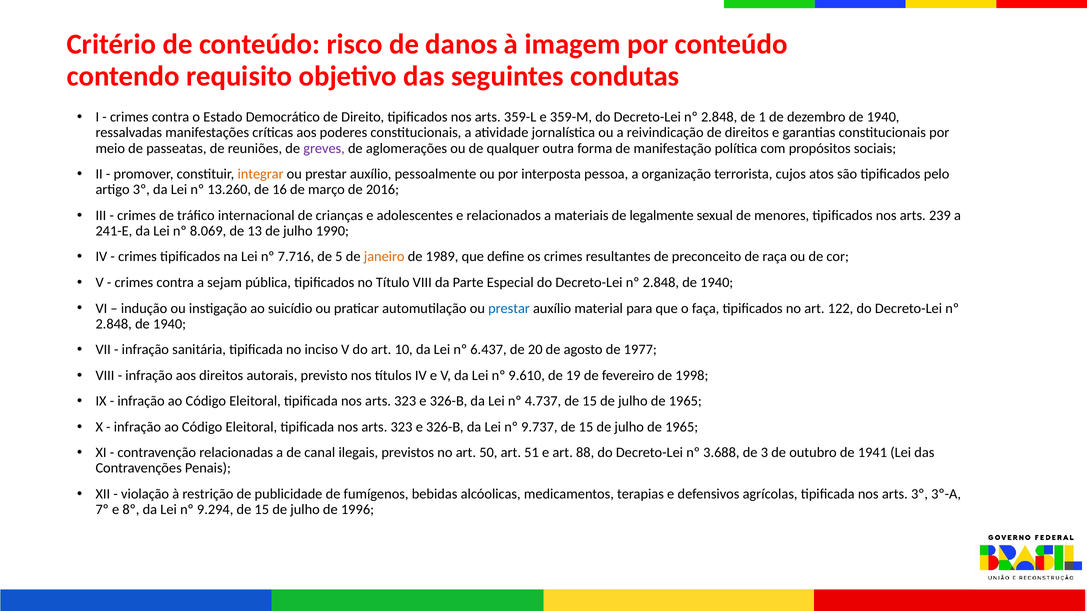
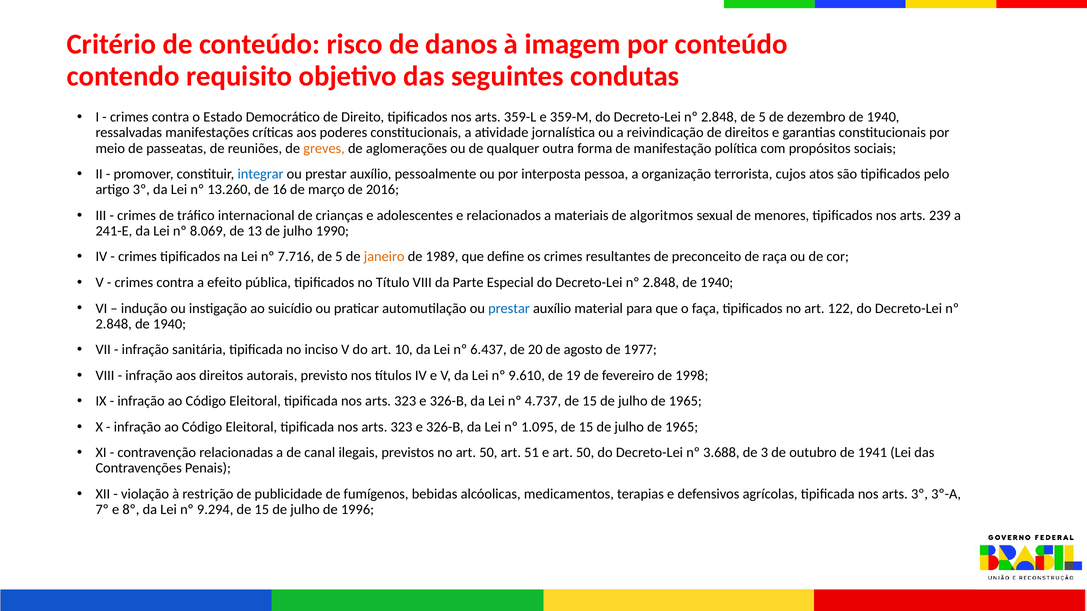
2.848 de 1: 1 -> 5
greves colour: purple -> orange
integrar colour: orange -> blue
legalmente: legalmente -> algoritmos
sejam: sejam -> efeito
9.737: 9.737 -> 1.095
e art 88: 88 -> 50
